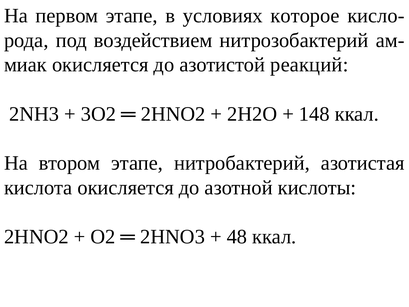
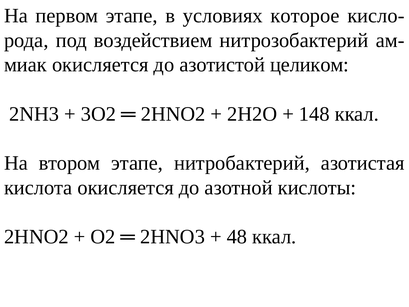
реакций: реакций -> целиком
